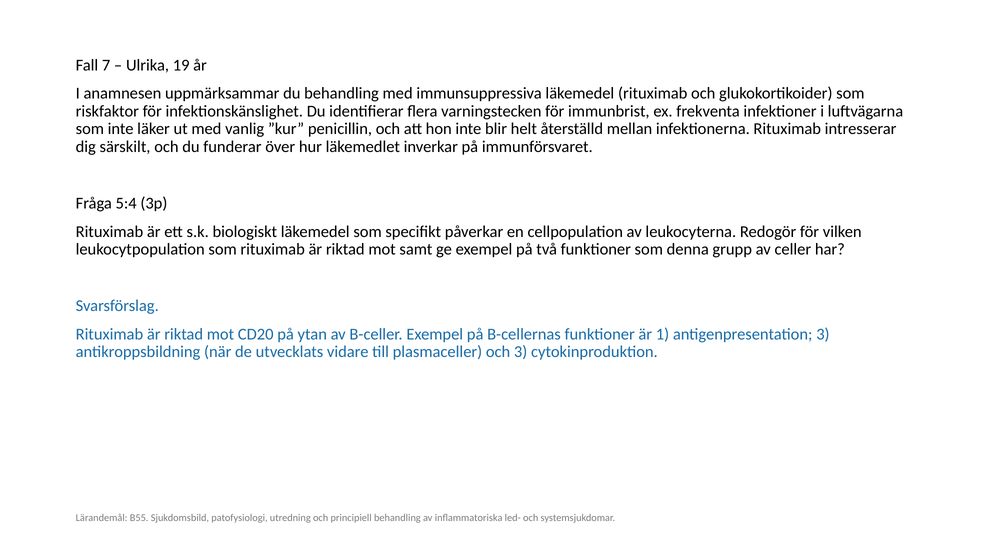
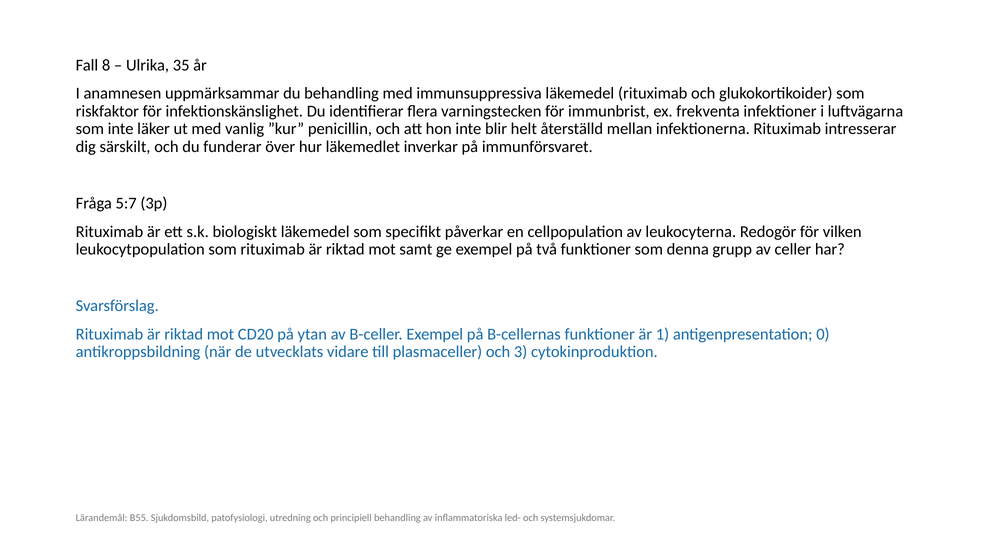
7: 7 -> 8
19: 19 -> 35
5:4: 5:4 -> 5:7
antigenpresentation 3: 3 -> 0
